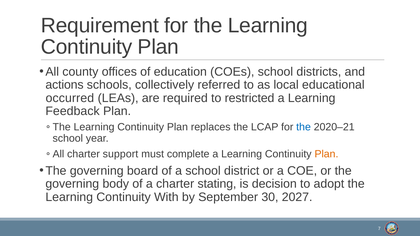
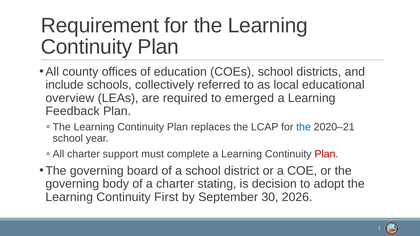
actions: actions -> include
occurred: occurred -> overview
restricted: restricted -> emerged
Plan at (326, 154) colour: orange -> red
With: With -> First
2027: 2027 -> 2026
